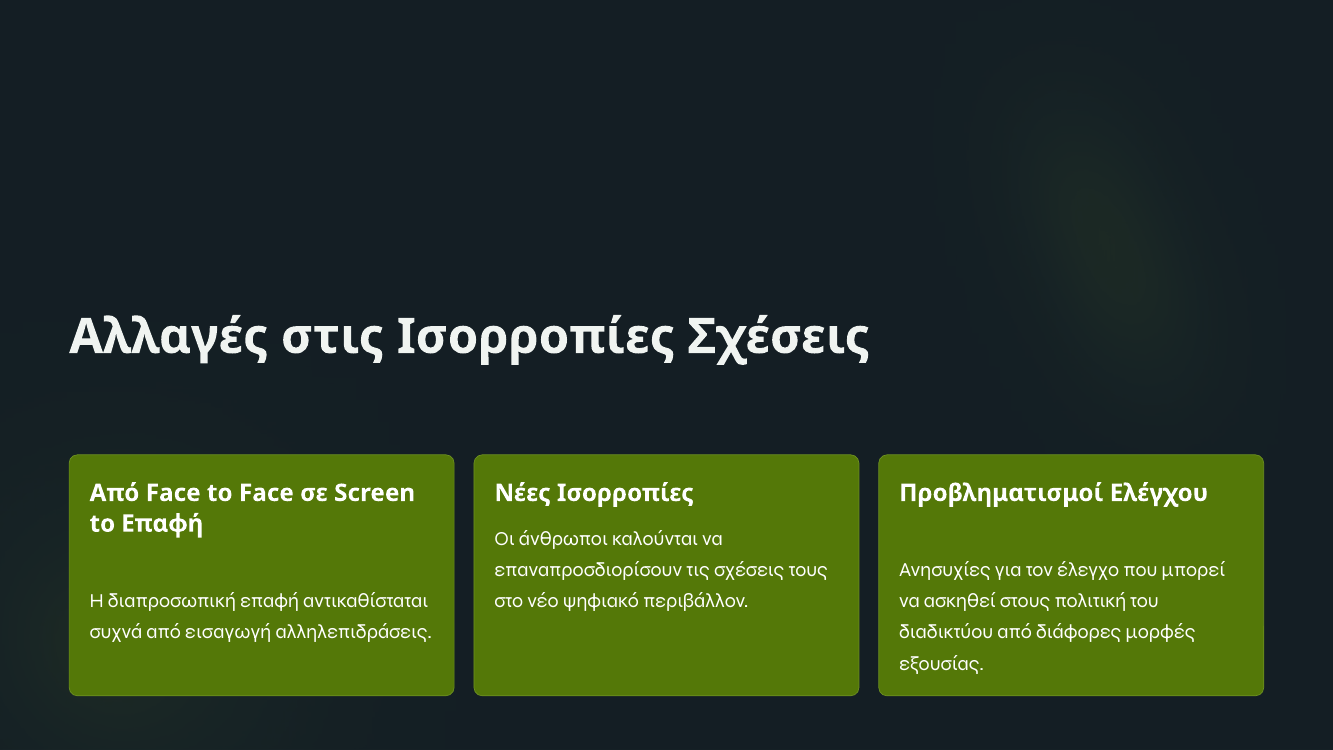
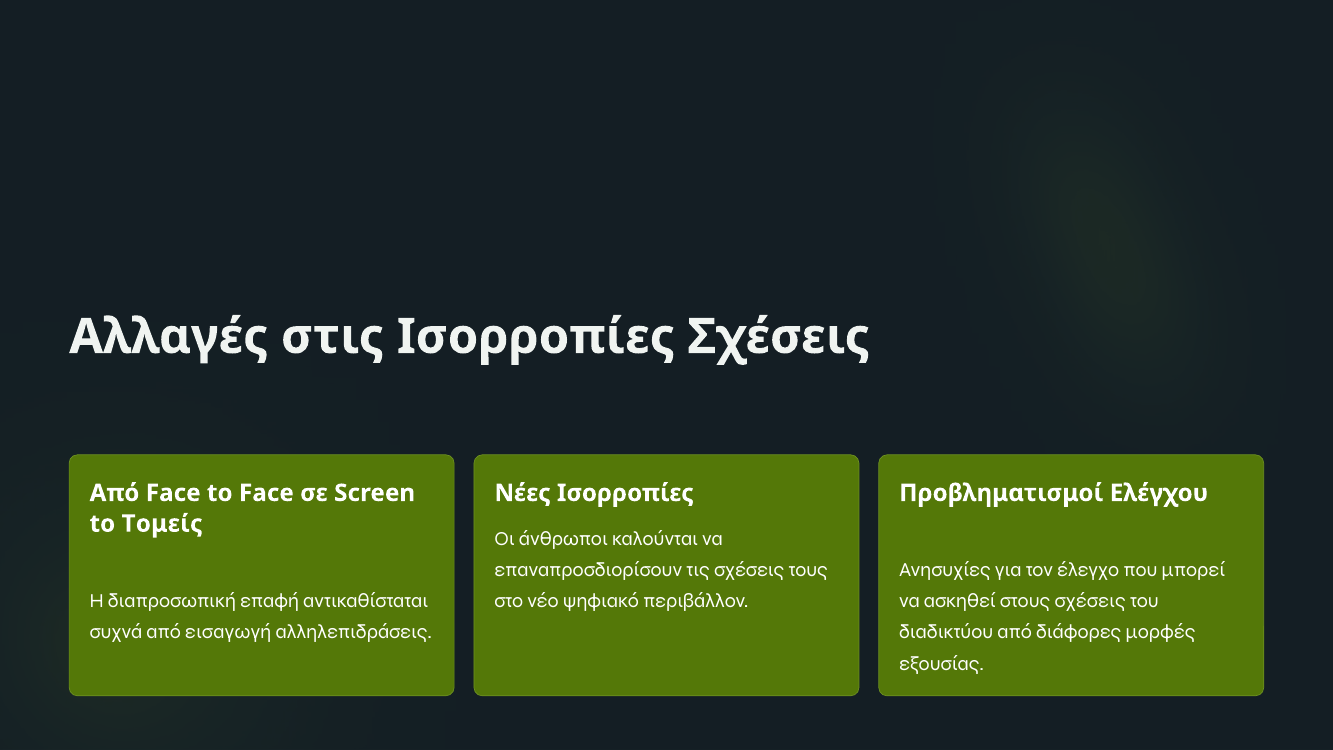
to Επαφή: Επαφή -> Τομείς
στους πολιτική: πολιτική -> σχέσεις
